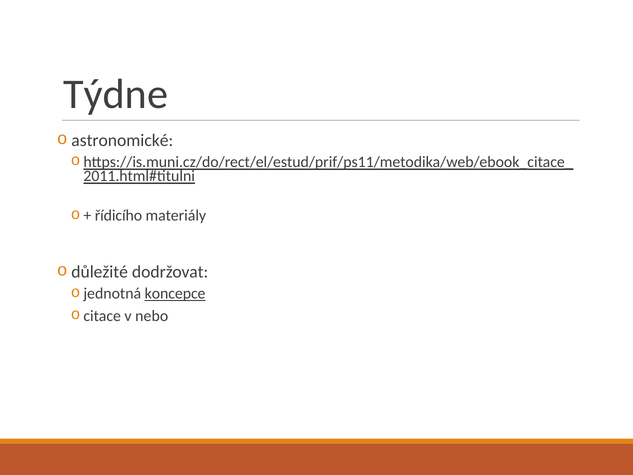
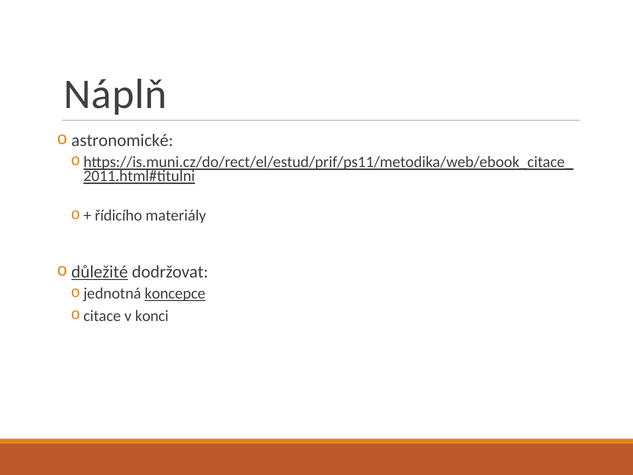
Týdne: Týdne -> Náplň
důležité underline: none -> present
nebo: nebo -> konci
